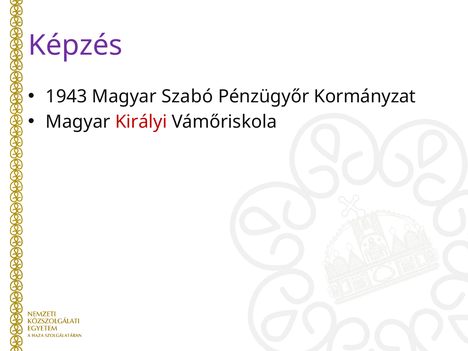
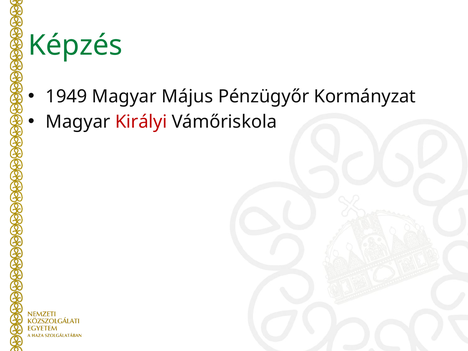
Képzés colour: purple -> green
1943: 1943 -> 1949
Szabó: Szabó -> Május
